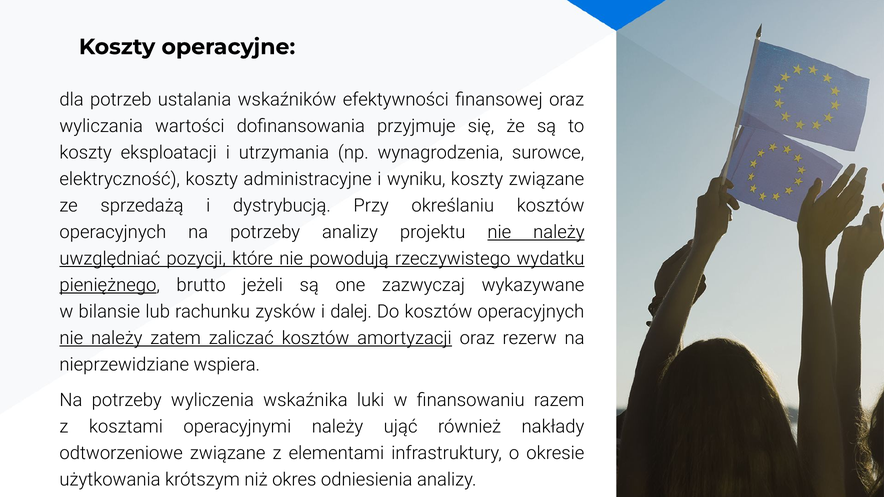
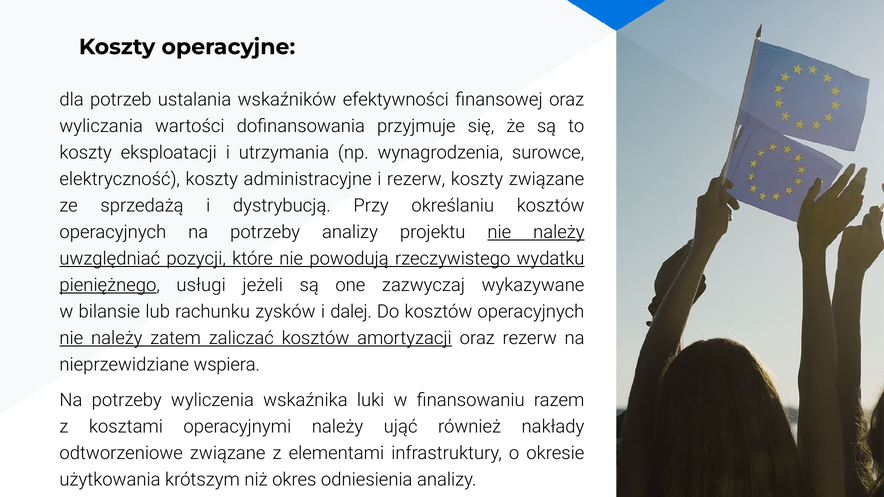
i wyniku: wyniku -> rezerw
brutto: brutto -> usługi
